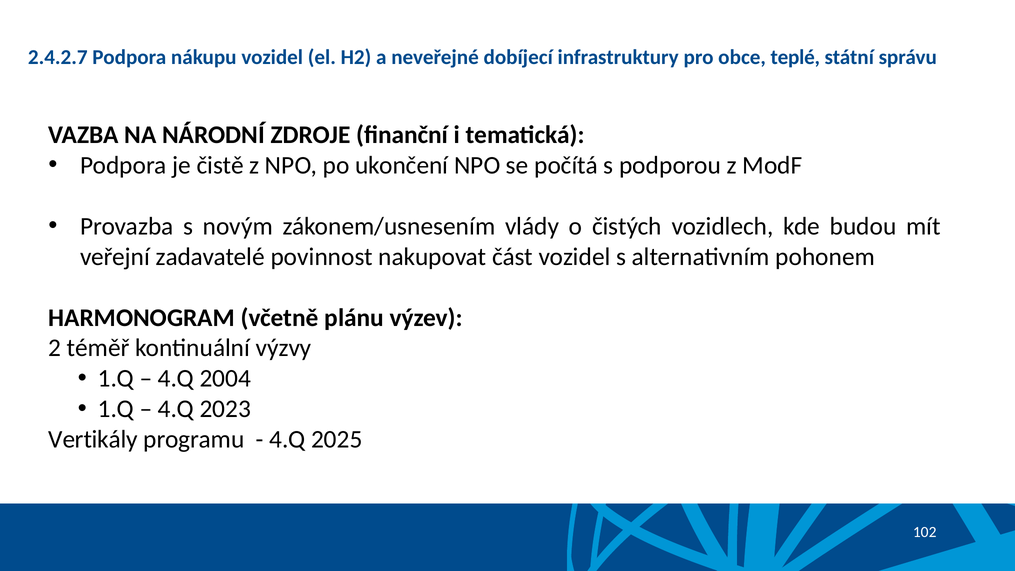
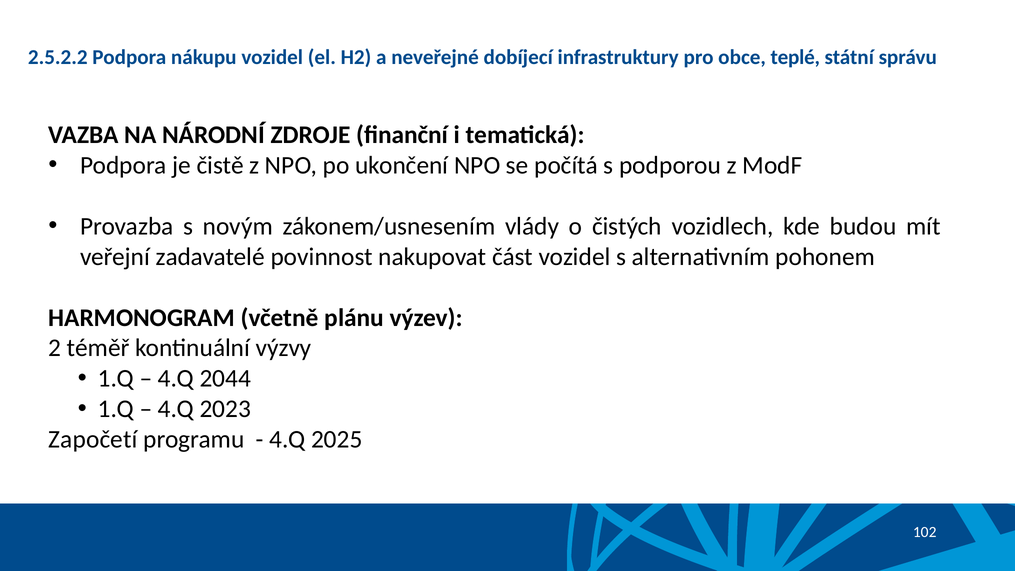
2.4.2.7: 2.4.2.7 -> 2.5.2.2
2004: 2004 -> 2044
Vertikály: Vertikály -> Započetí
